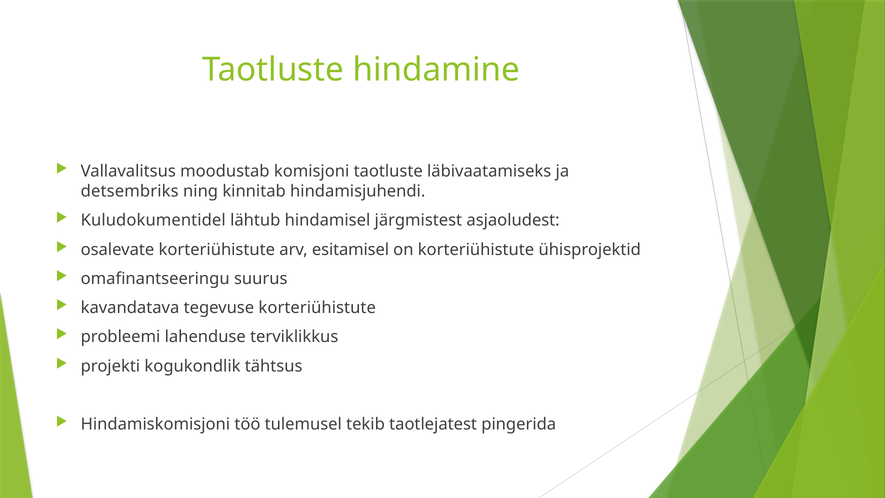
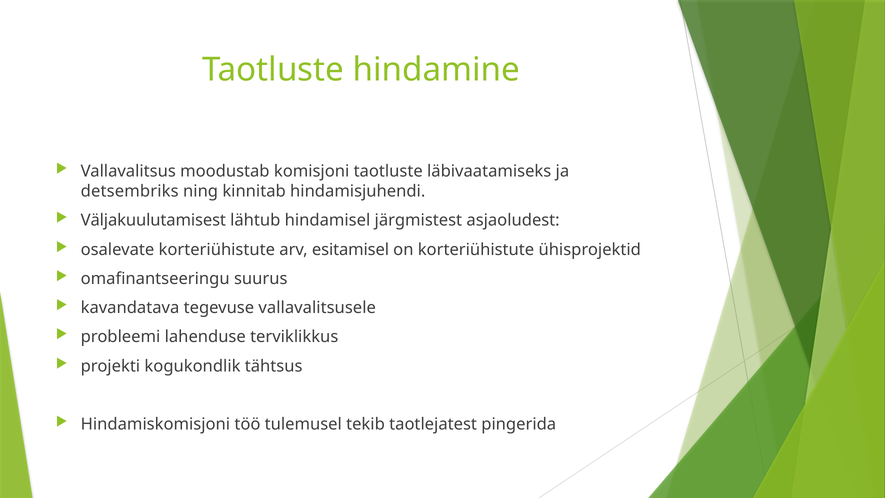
Kuludokumentidel: Kuludokumentidel -> Väljakuulutamisest
tegevuse korteriühistute: korteriühistute -> vallavalitsusele
